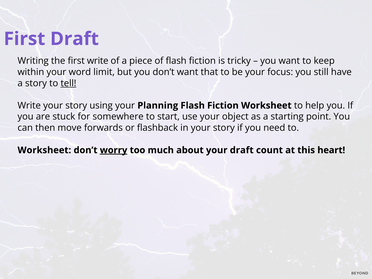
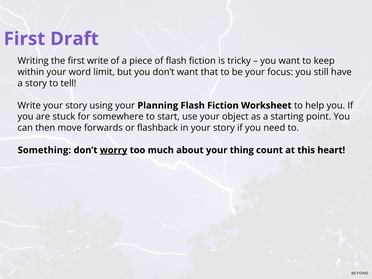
tell underline: present -> none
Worksheet at (44, 150): Worksheet -> Something
your draft: draft -> thing
